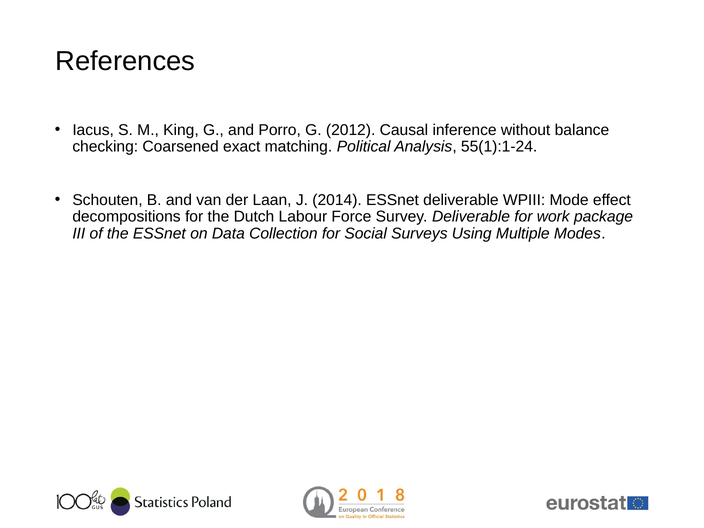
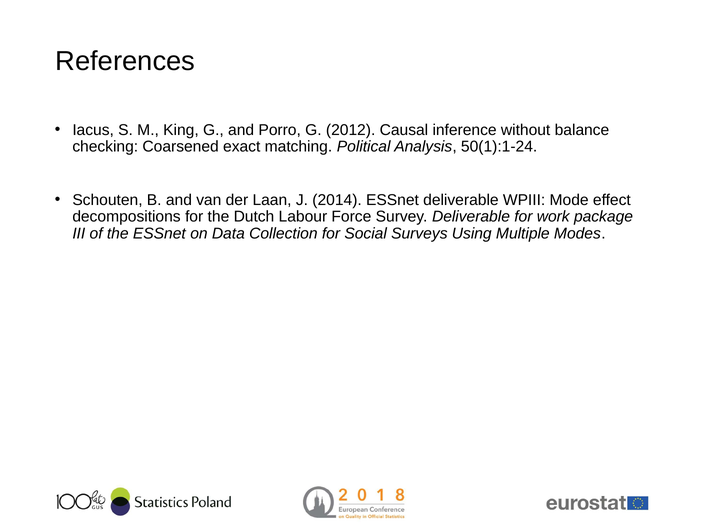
55(1):1-24: 55(1):1-24 -> 50(1):1-24
